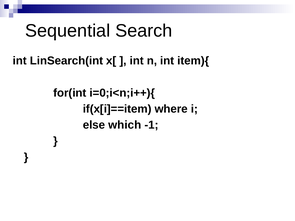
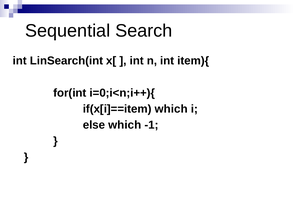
if(x[i]==item where: where -> which
